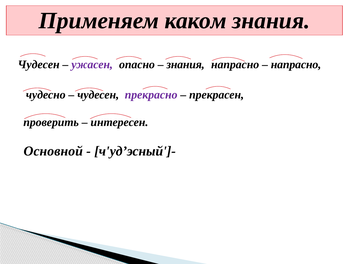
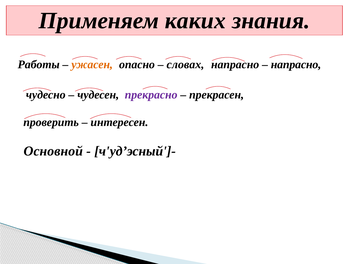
каком: каком -> каких
Чудесен at (39, 64): Чудесен -> Работы
ужасен colour: purple -> orange
знания at (186, 64): знания -> словах
